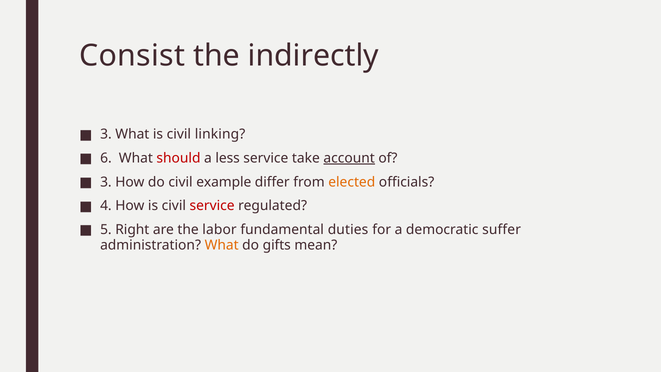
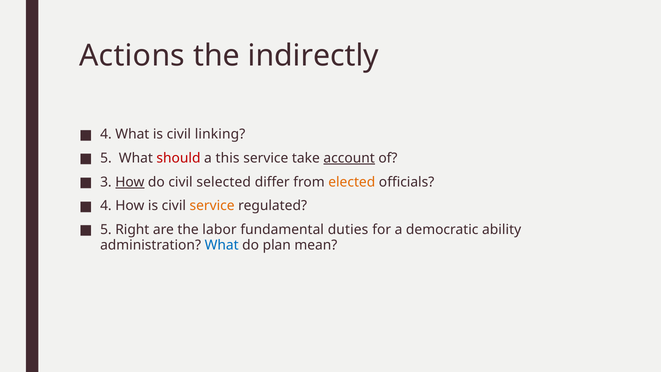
Consist: Consist -> Actions
3 at (106, 134): 3 -> 4
6 at (106, 158): 6 -> 5
less: less -> this
How at (130, 182) underline: none -> present
example: example -> selected
service at (212, 206) colour: red -> orange
suffer: suffer -> ability
What at (222, 245) colour: orange -> blue
gifts: gifts -> plan
